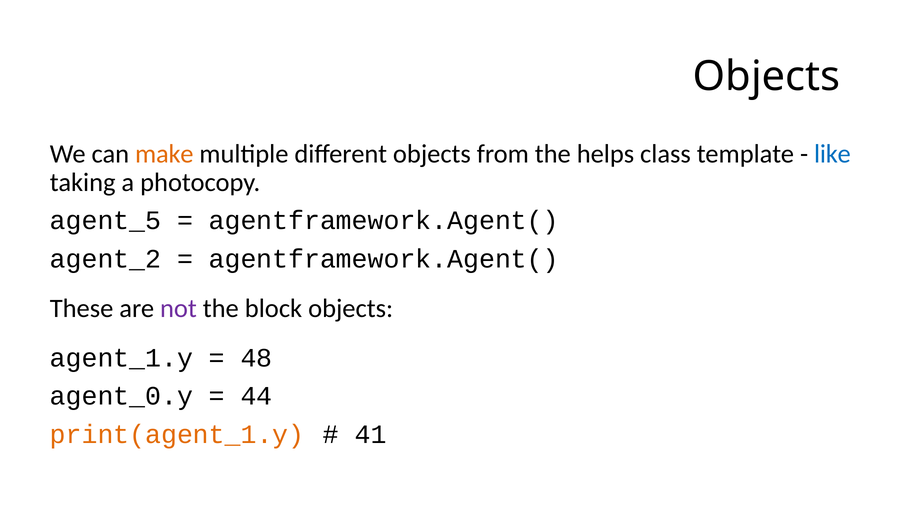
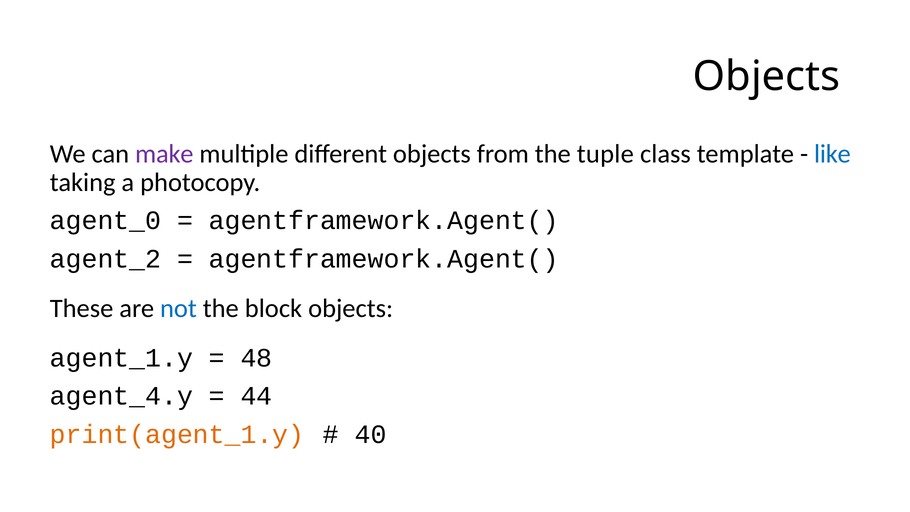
make colour: orange -> purple
helps: helps -> tuple
agent_5: agent_5 -> agent_0
not colour: purple -> blue
agent_0.y: agent_0.y -> agent_4.y
41: 41 -> 40
